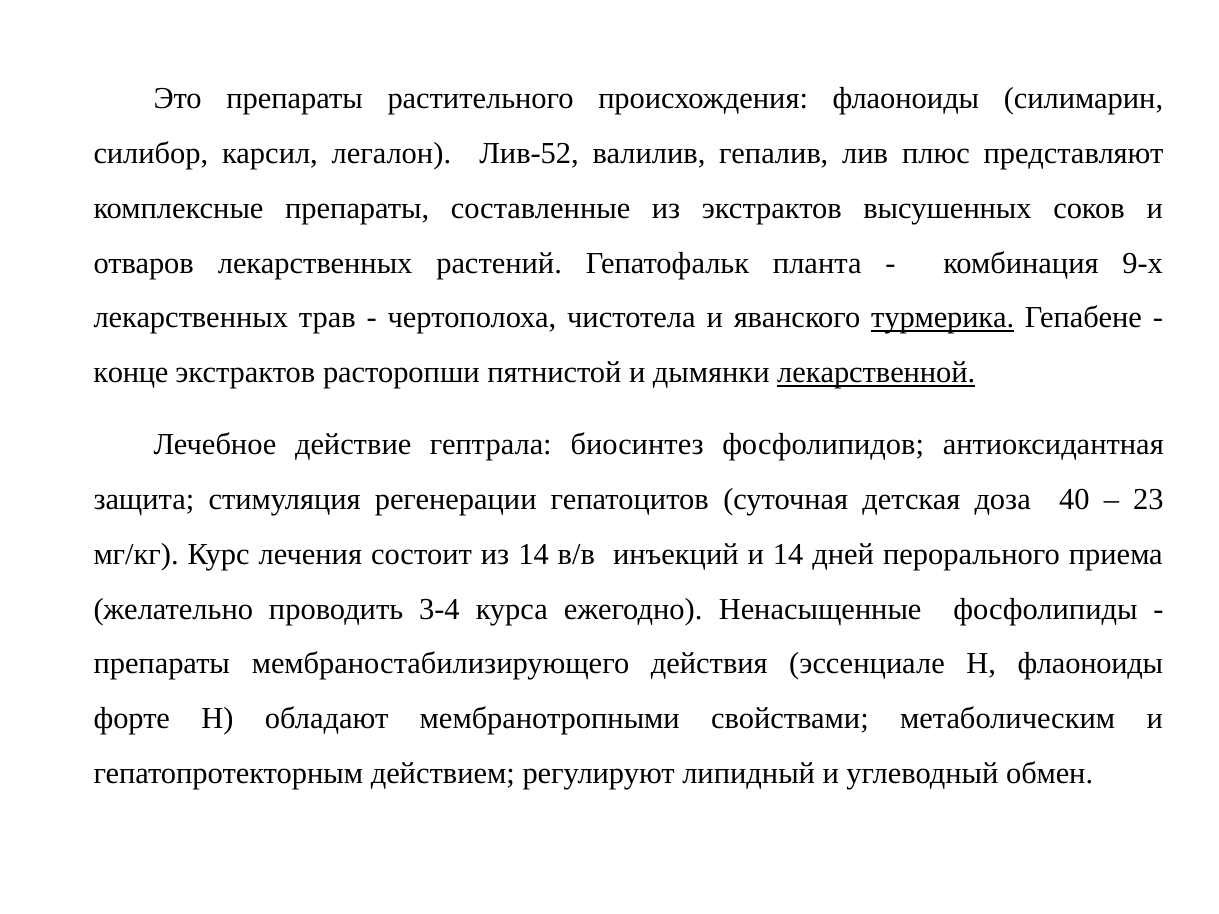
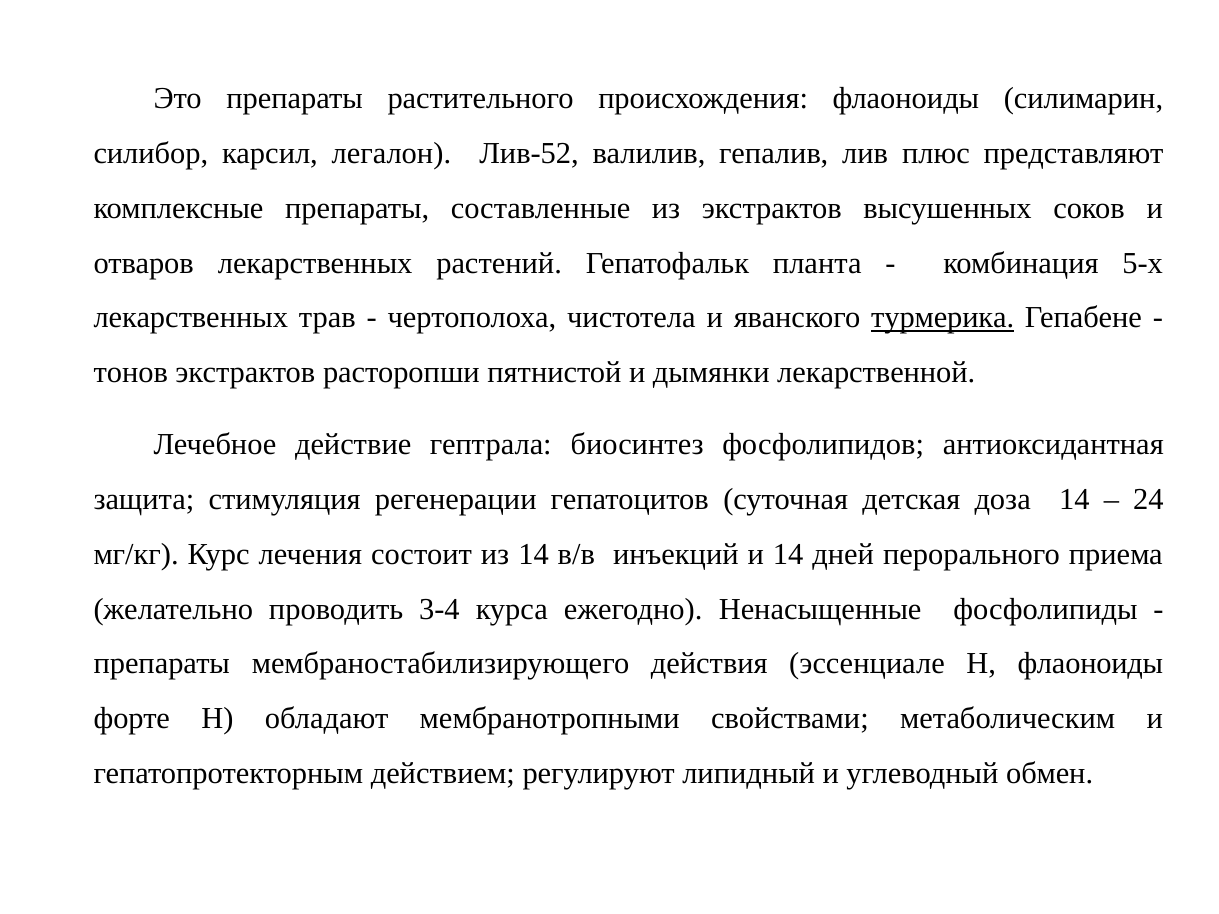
9-х: 9-х -> 5-х
конце: конце -> тонов
лекарственной underline: present -> none
доза 40: 40 -> 14
23: 23 -> 24
